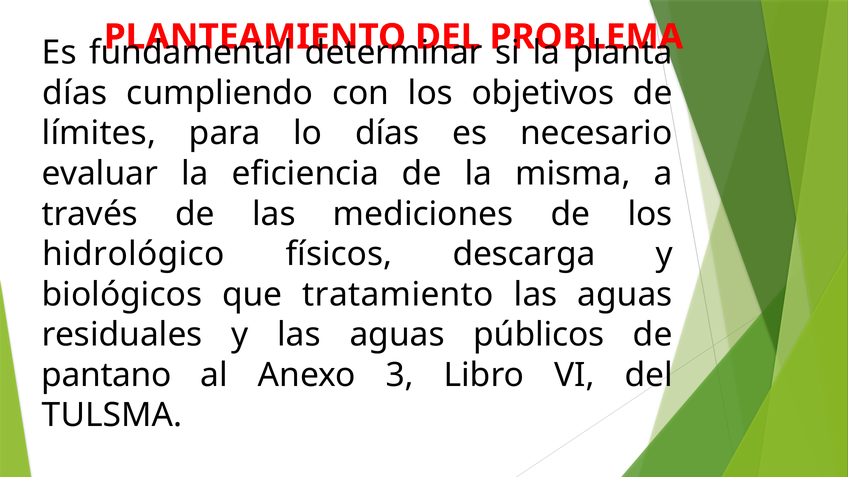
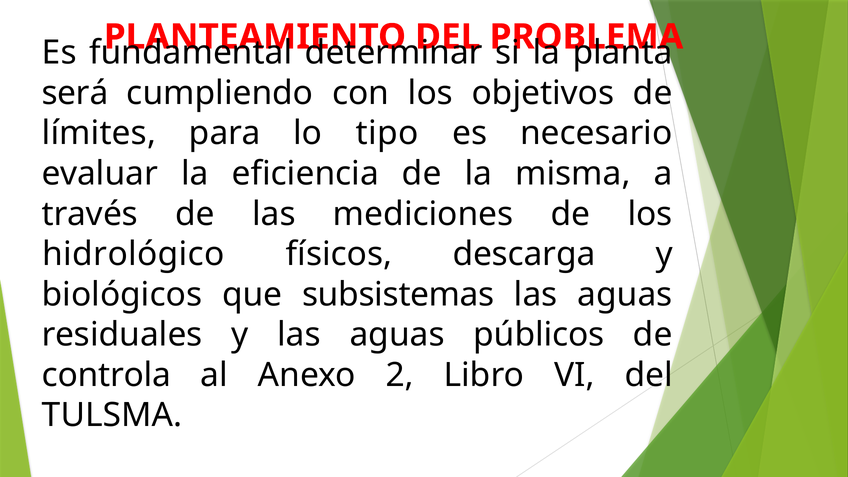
días at (75, 93): días -> será
lo días: días -> tipo
tratamiento: tratamiento -> subsistemas
pantano: pantano -> controla
3: 3 -> 2
